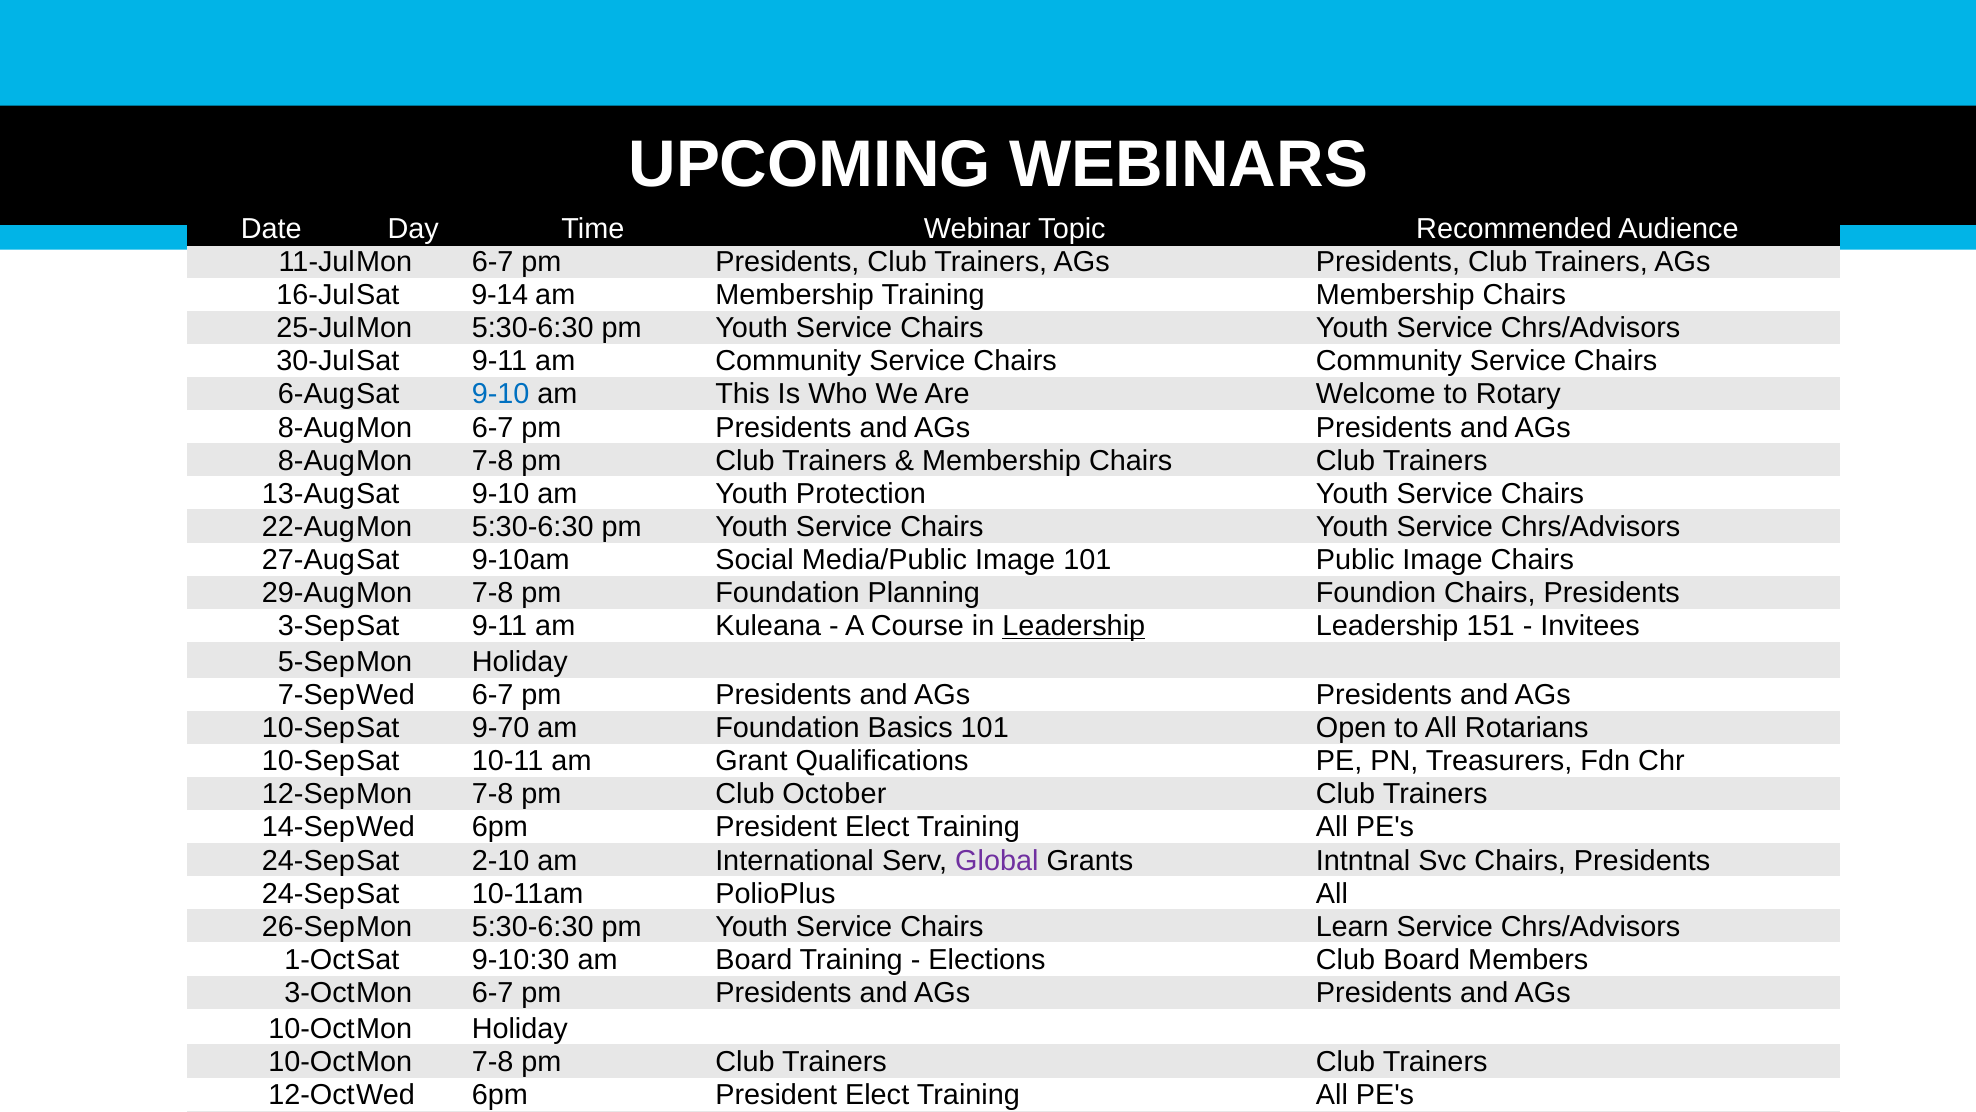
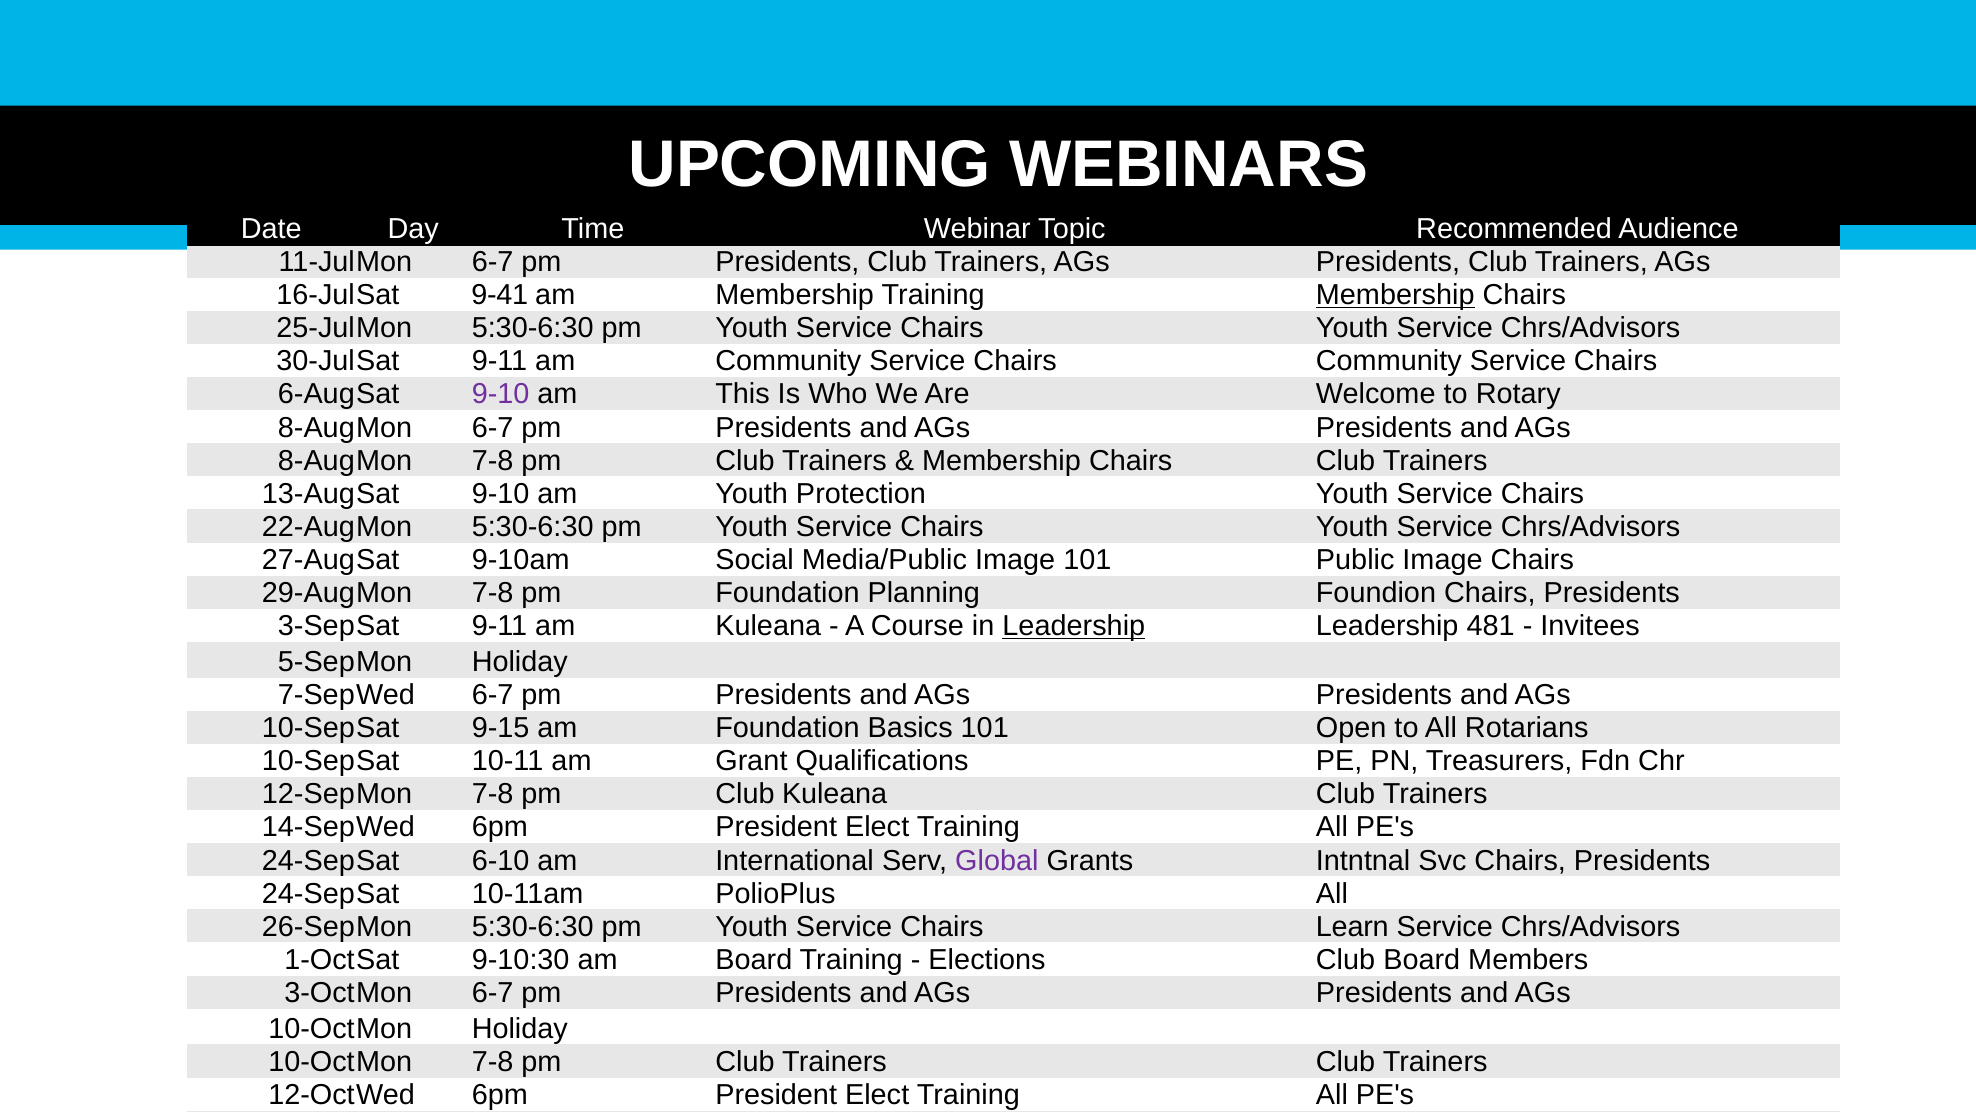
9-14: 9-14 -> 9-41
Membership at (1395, 295) underline: none -> present
9-10 at (501, 394) colour: blue -> purple
151: 151 -> 481
9-70: 9-70 -> 9-15
Club October: October -> Kuleana
2-10: 2-10 -> 6-10
